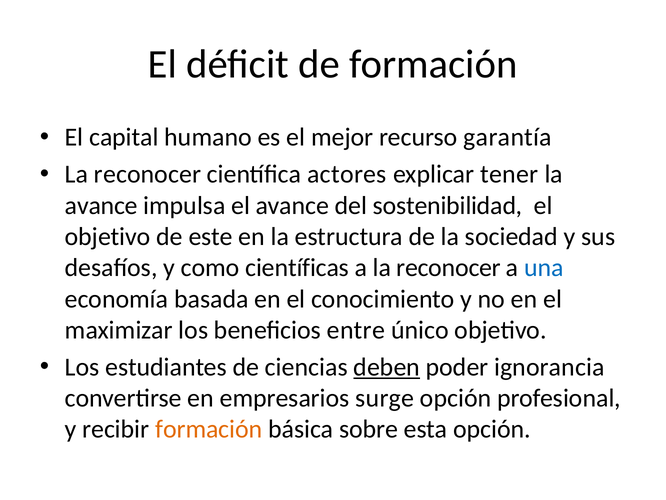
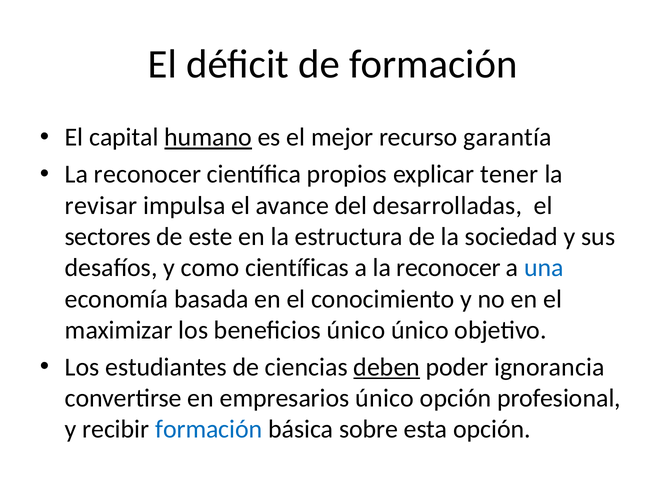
humano underline: none -> present
actores: actores -> propios
avance at (101, 205): avance -> revisar
sostenibilidad: sostenibilidad -> desarrolladas
objetivo at (108, 236): objetivo -> sectores
beneficios entre: entre -> único
empresarios surge: surge -> único
formación at (209, 429) colour: orange -> blue
